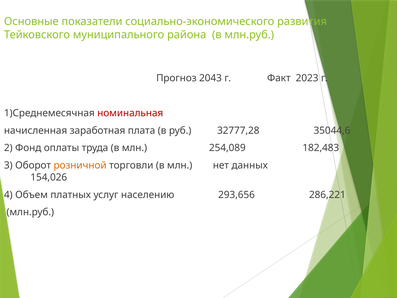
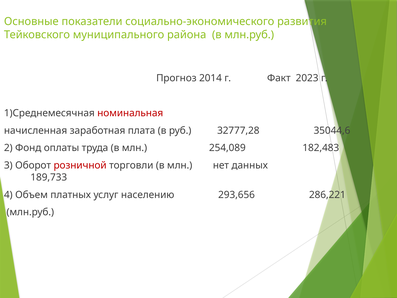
2043: 2043 -> 2014
розничной colour: orange -> red
154,026: 154,026 -> 189,733
